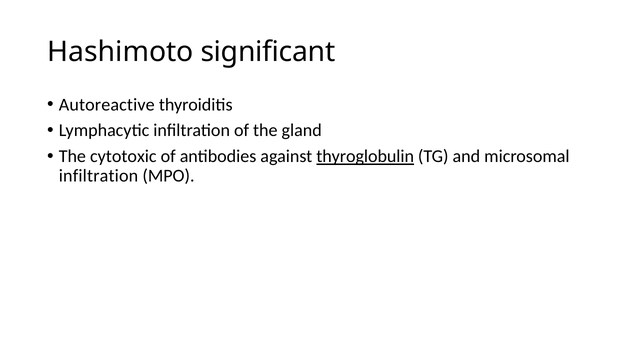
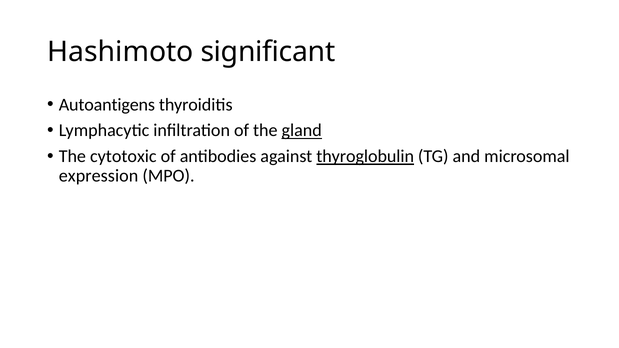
Autoreactive: Autoreactive -> Autoantigens
gland underline: none -> present
infiltration at (99, 176): infiltration -> expression
